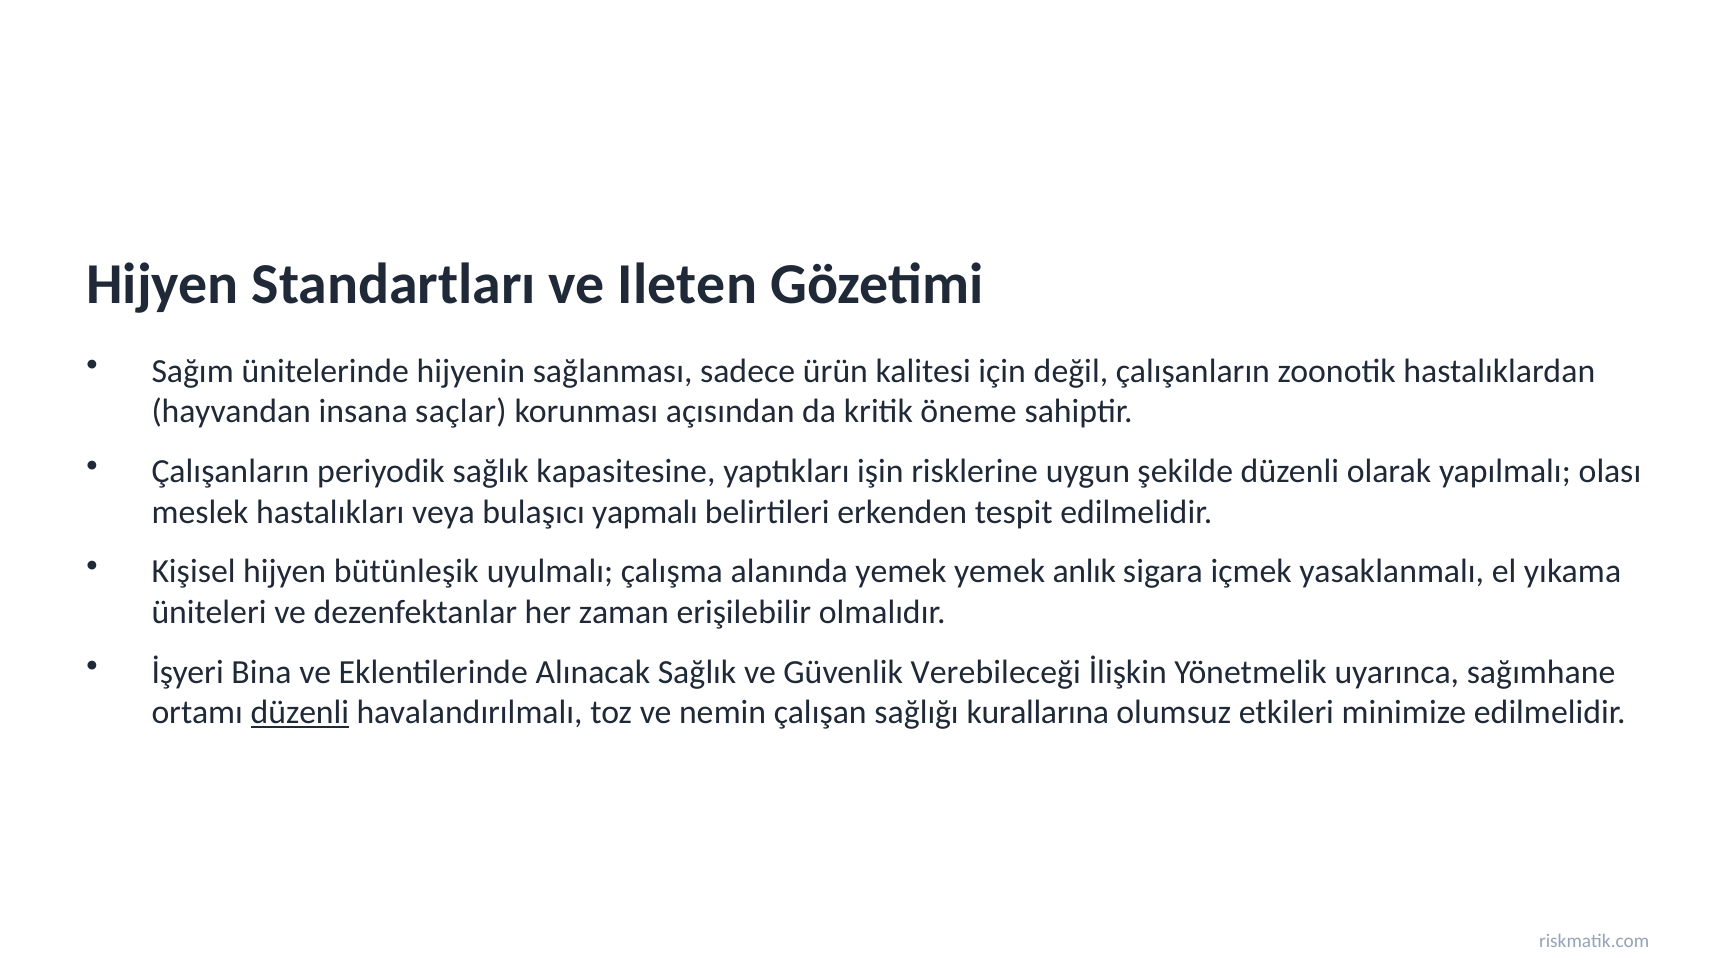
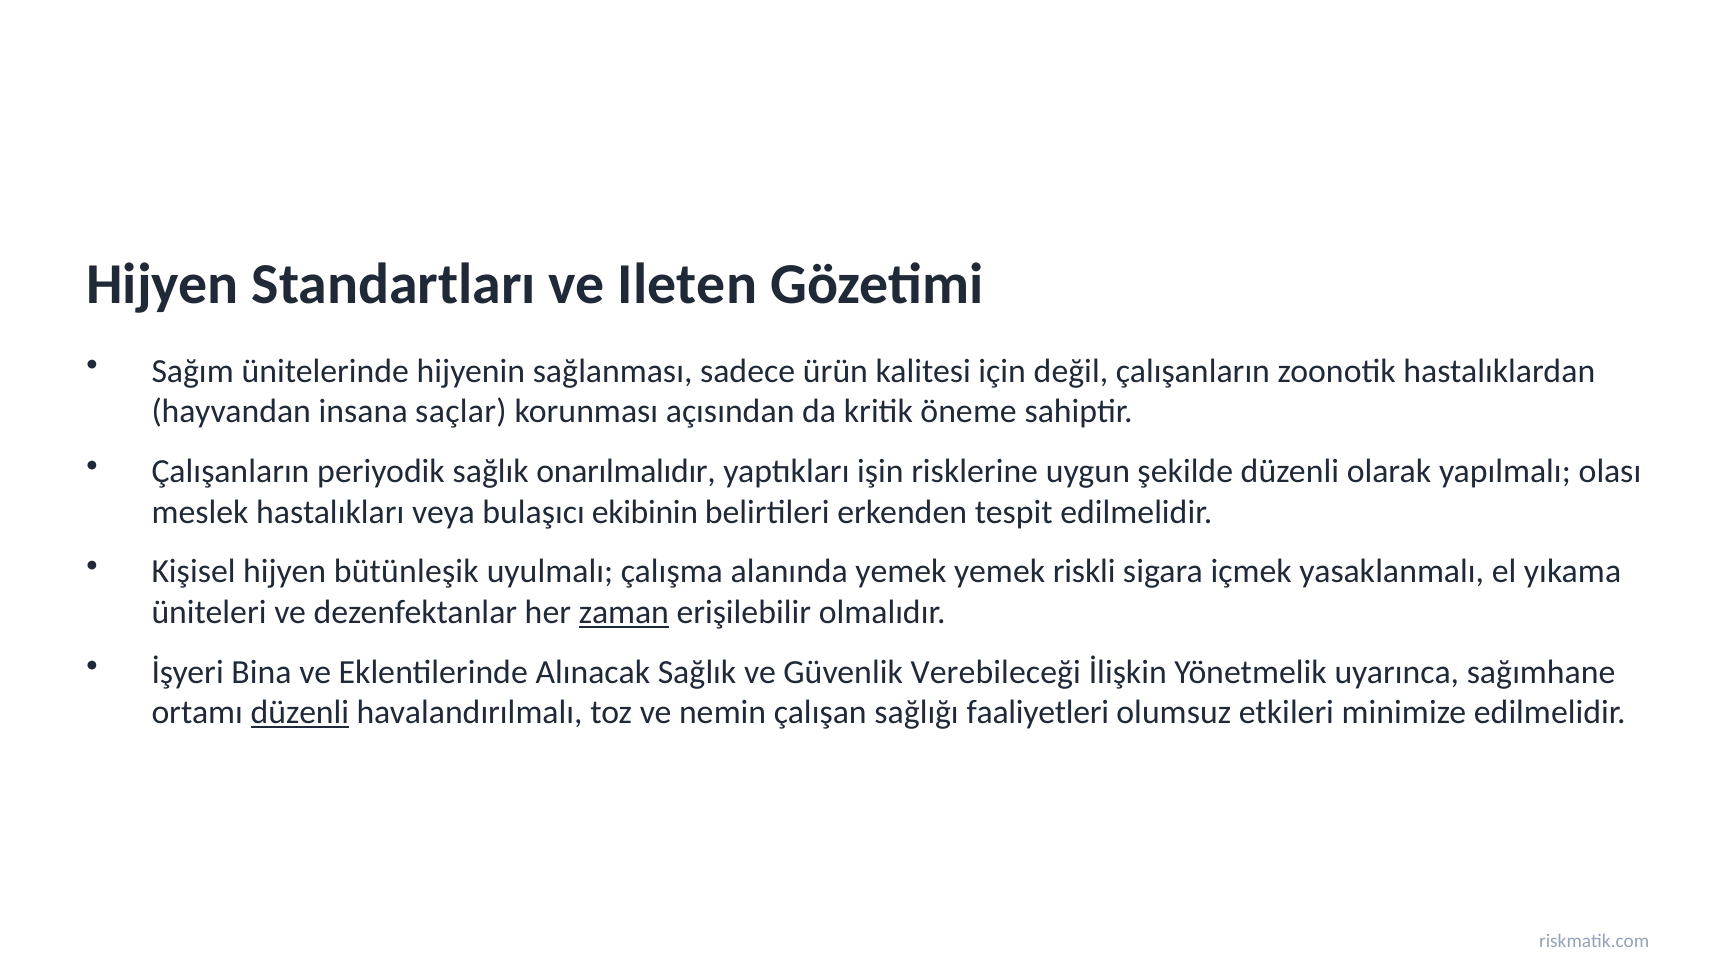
kapasitesine: kapasitesine -> onarılmalıdır
yapmalı: yapmalı -> ekibinin
anlık: anlık -> riskli
zaman underline: none -> present
kurallarına: kurallarına -> faaliyetleri
